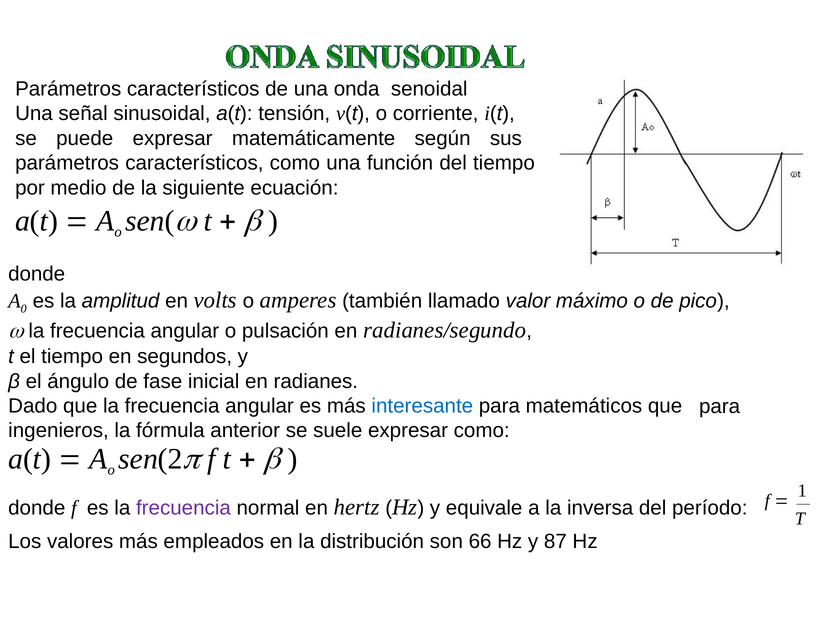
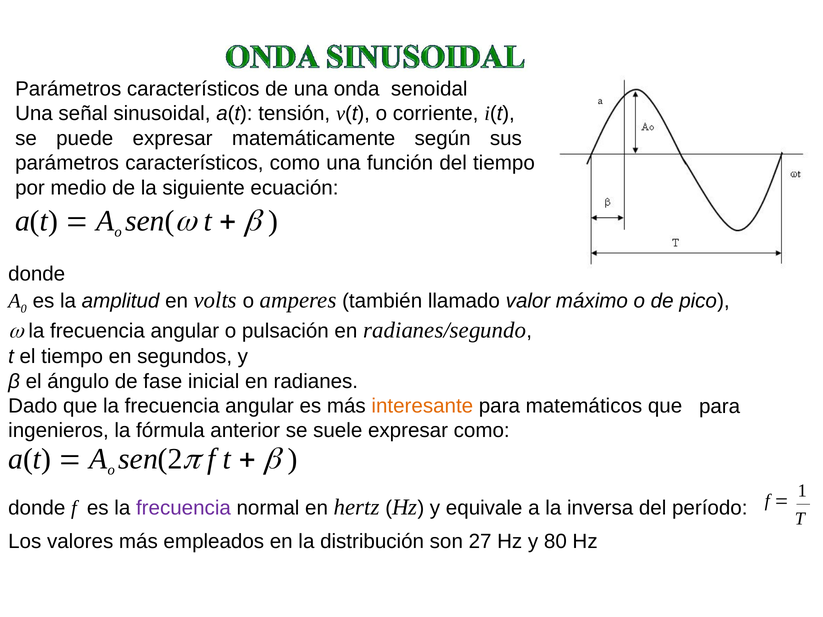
interesante colour: blue -> orange
66: 66 -> 27
87: 87 -> 80
